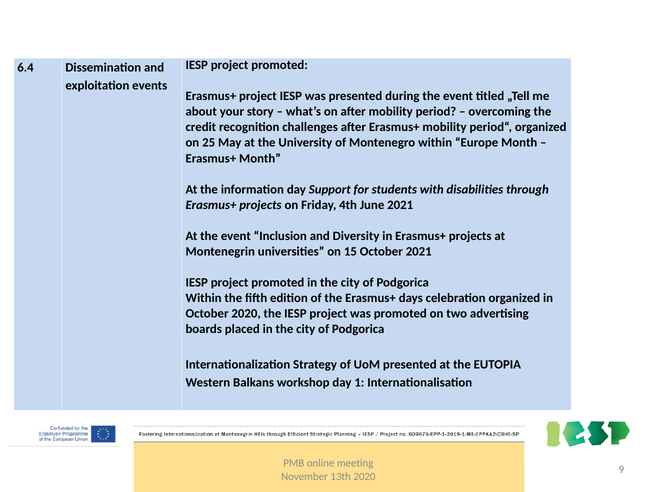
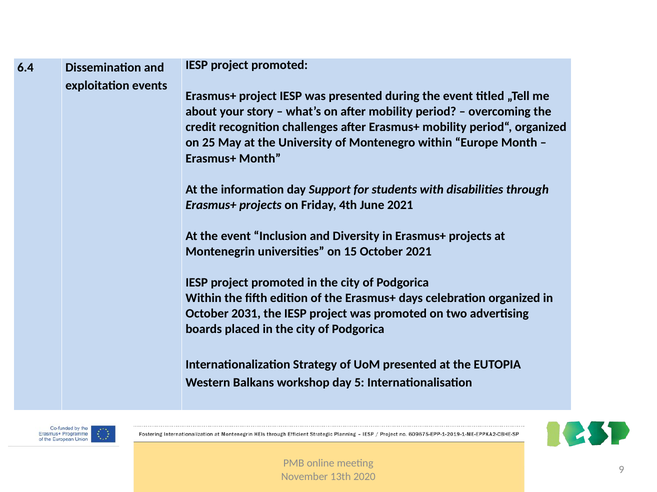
October 2020: 2020 -> 2031
1: 1 -> 5
